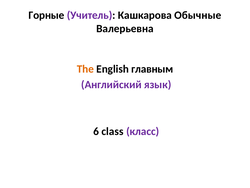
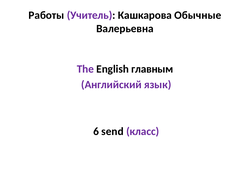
Горные: Горные -> Работы
The colour: orange -> purple
class: class -> send
